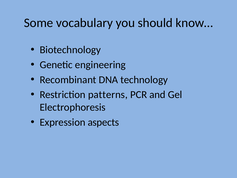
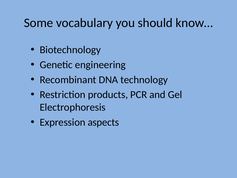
patterns: patterns -> products
